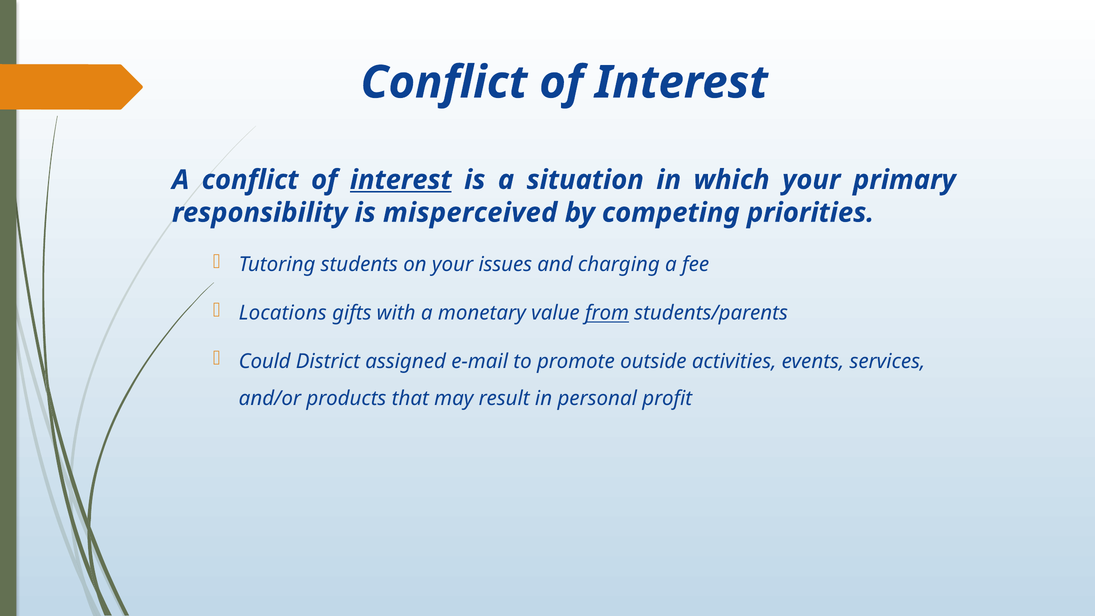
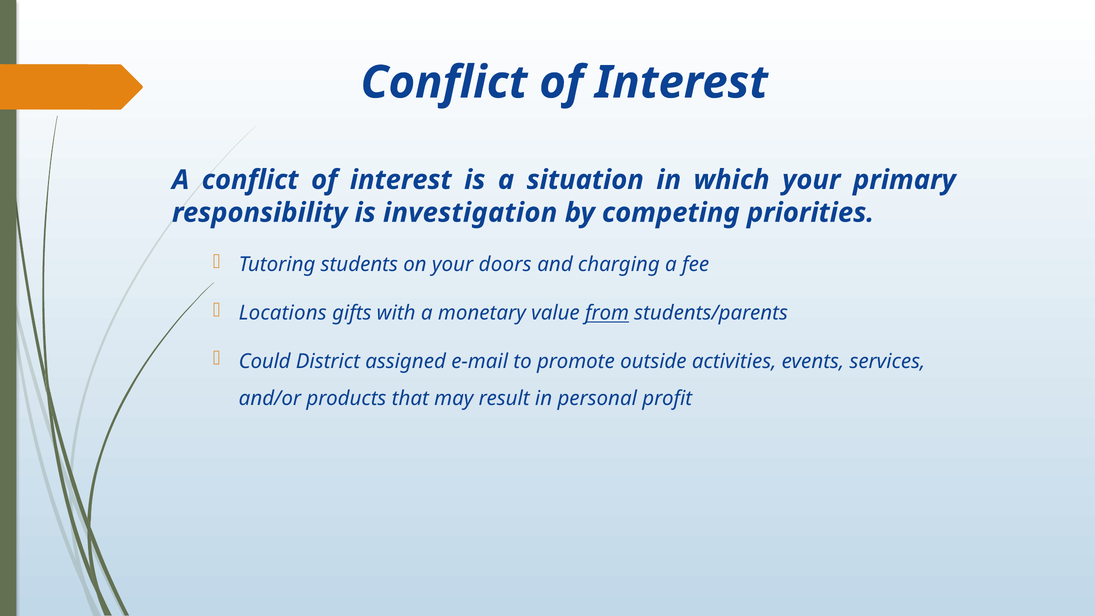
interest at (401, 180) underline: present -> none
misperceived: misperceived -> investigation
issues: issues -> doors
